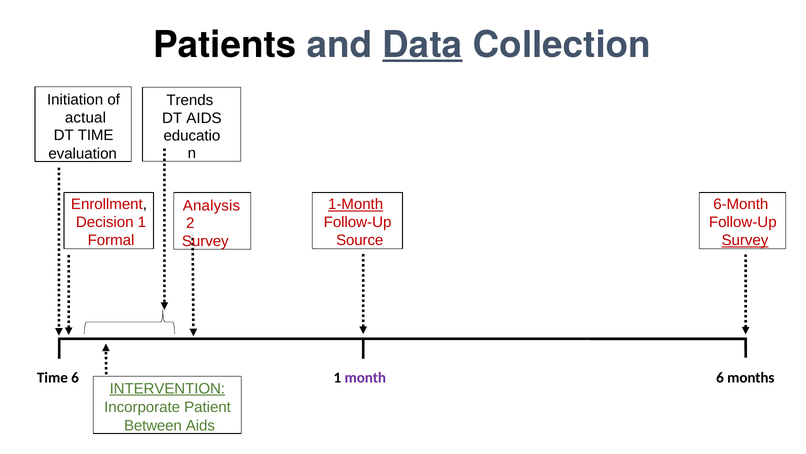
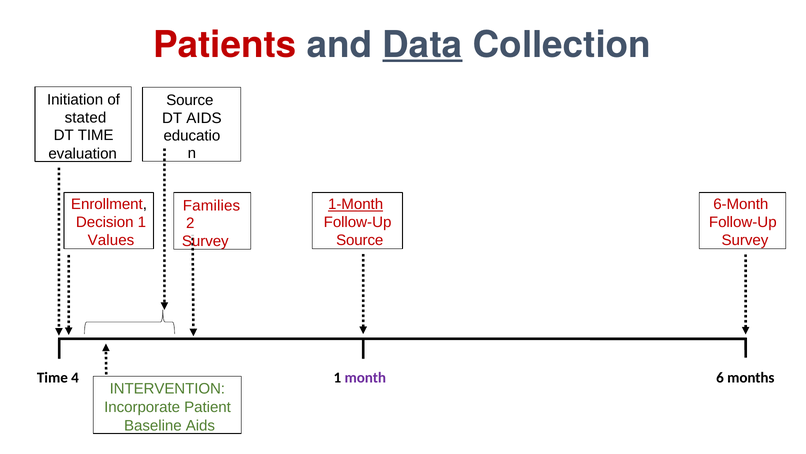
Patients colour: black -> red
Trends at (190, 100): Trends -> Source
actual: actual -> stated
Analysis: Analysis -> Families
Formal: Formal -> Values
Survey at (745, 240) underline: present -> none
Time 6: 6 -> 4
INTERVENTION underline: present -> none
Between: Between -> Baseline
